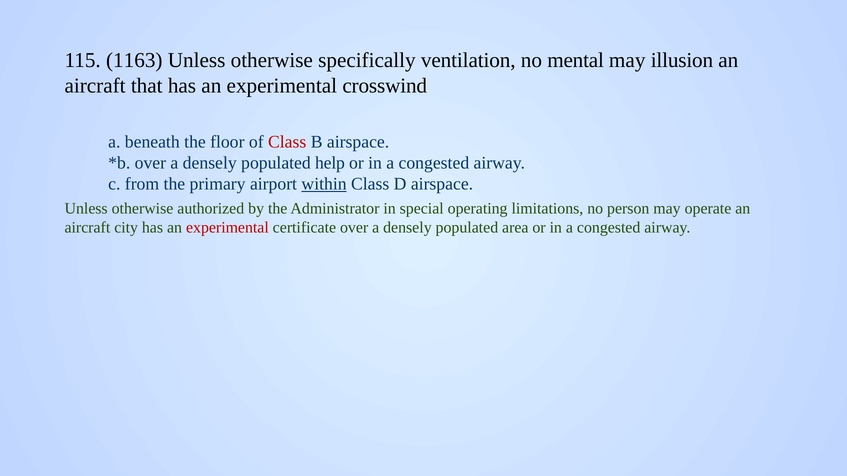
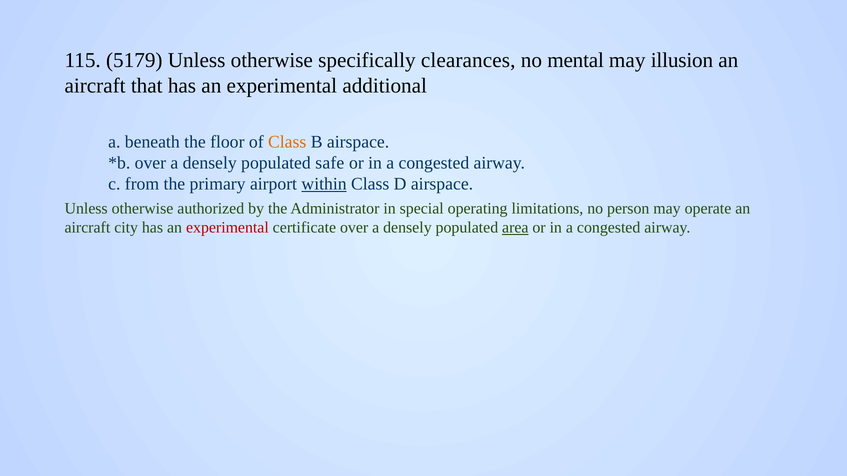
1163: 1163 -> 5179
ventilation: ventilation -> clearances
crosswind: crosswind -> additional
Class at (287, 142) colour: red -> orange
help: help -> safe
area underline: none -> present
